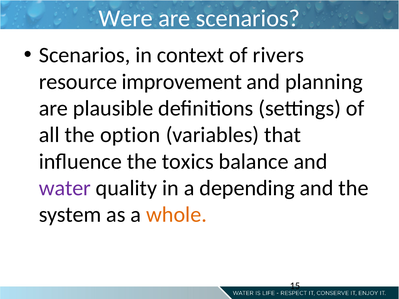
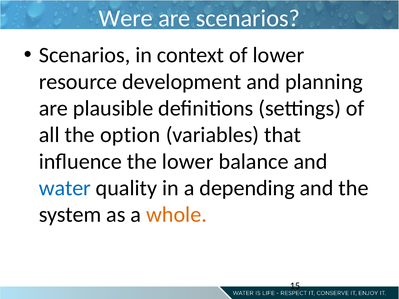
of rivers: rivers -> lower
improvement: improvement -> development
the toxics: toxics -> lower
water colour: purple -> blue
